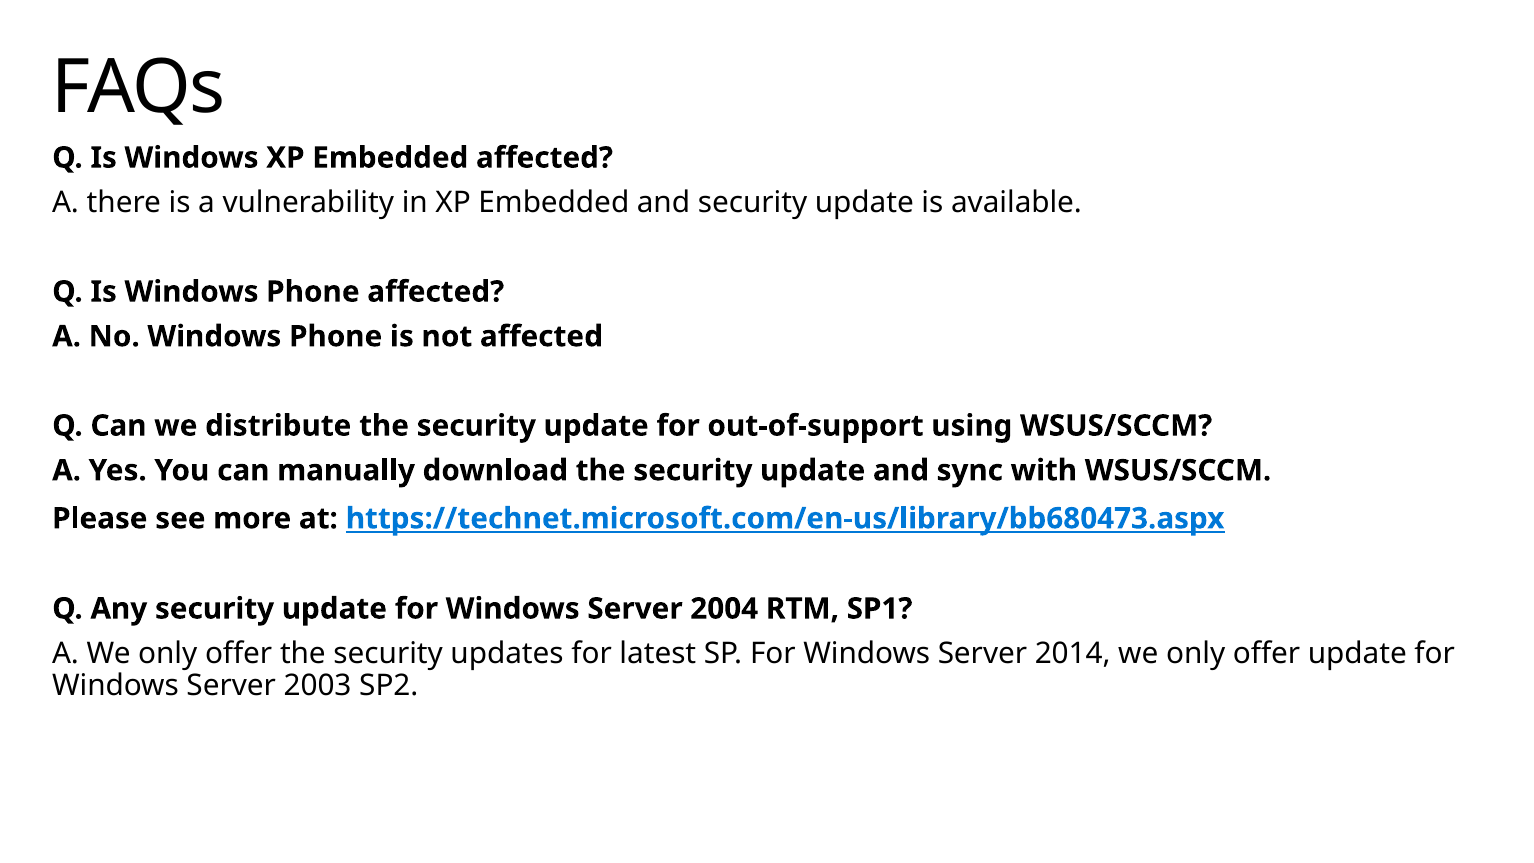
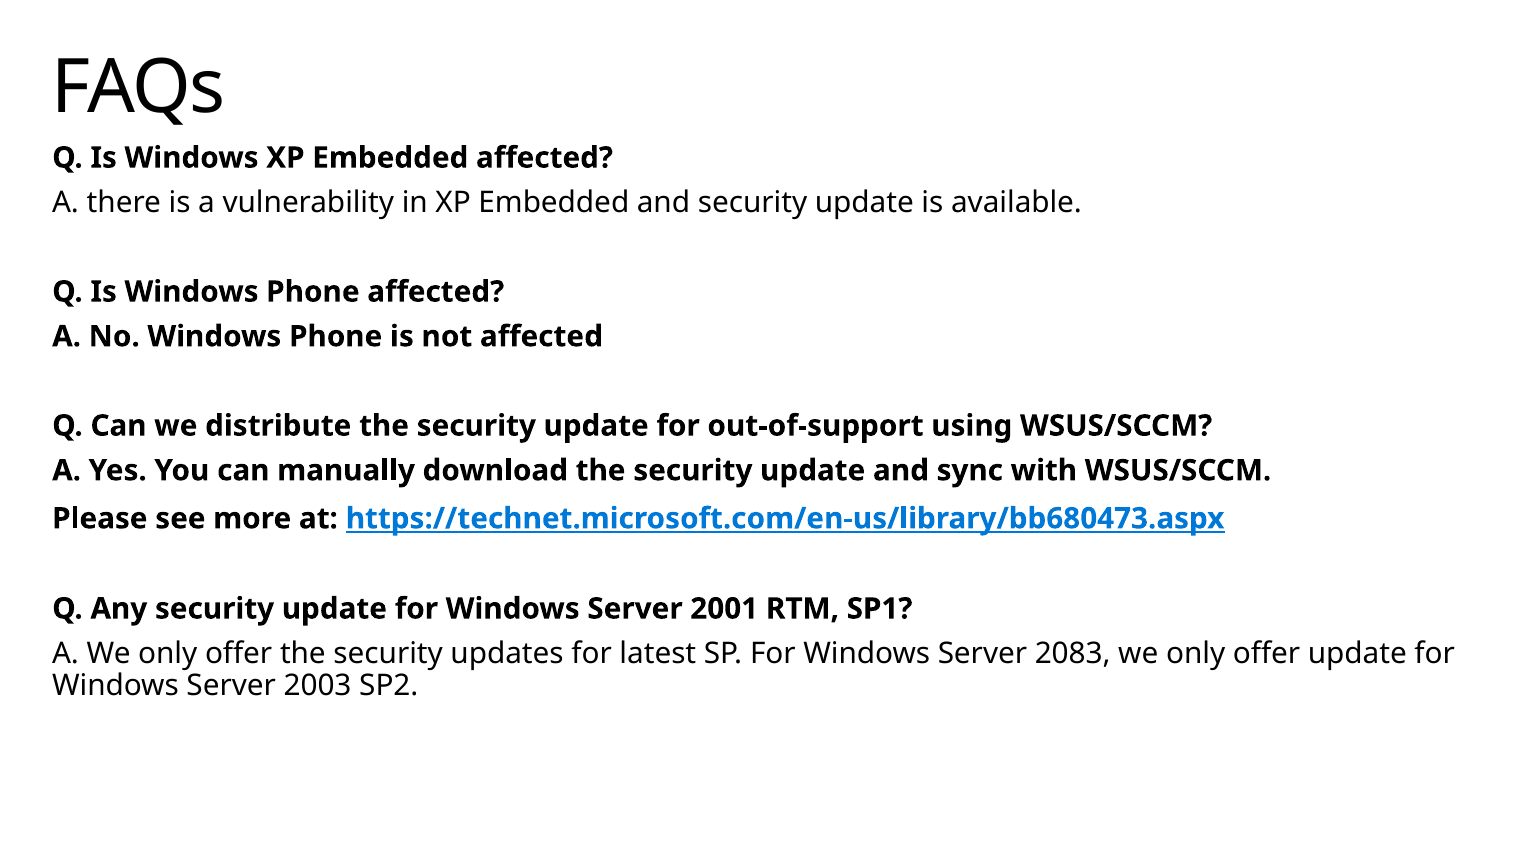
2004: 2004 -> 2001
2014: 2014 -> 2083
